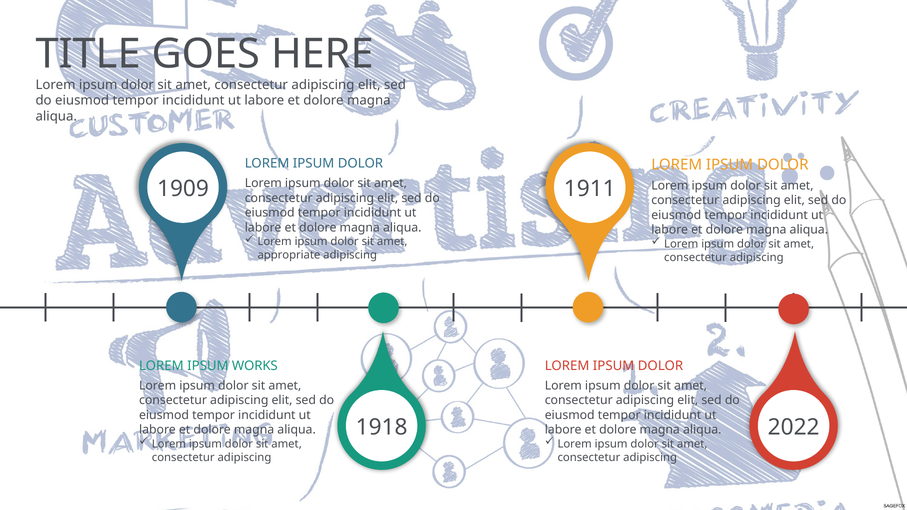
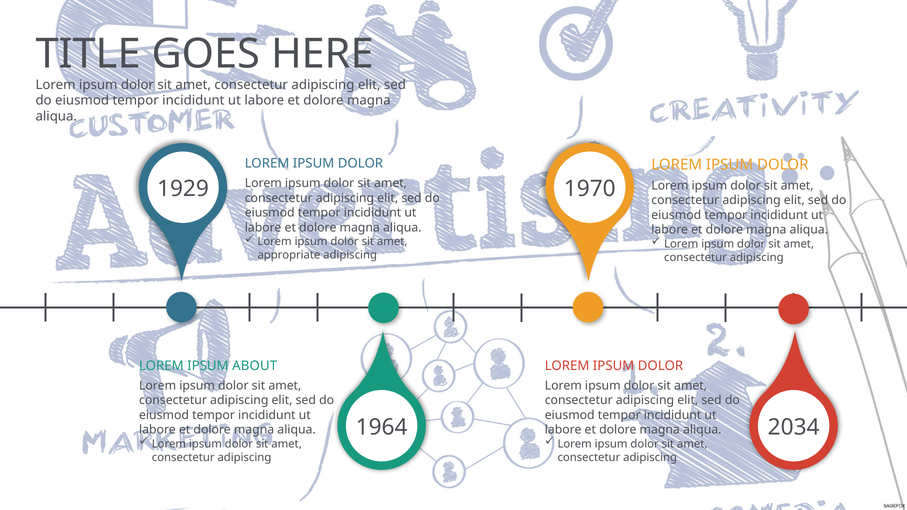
1909: 1909 -> 1929
1911: 1911 -> 1970
WORKS: WORKS -> ABOUT
1918: 1918 -> 1964
2022: 2022 -> 2034
